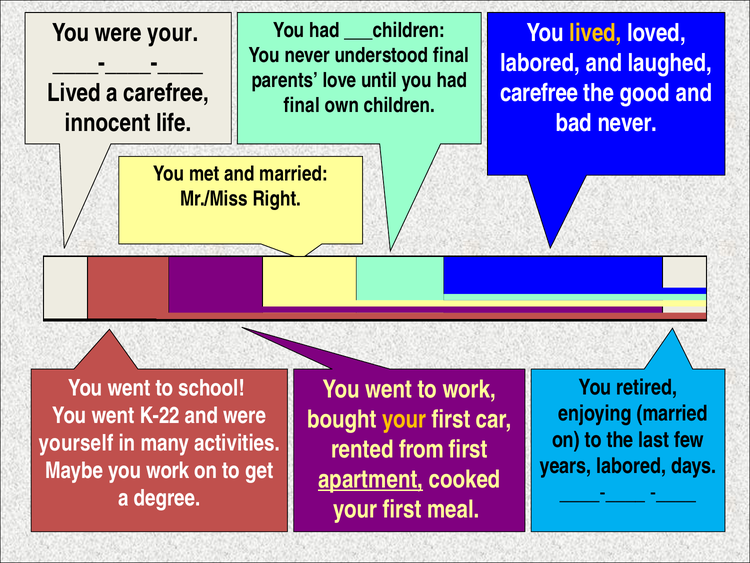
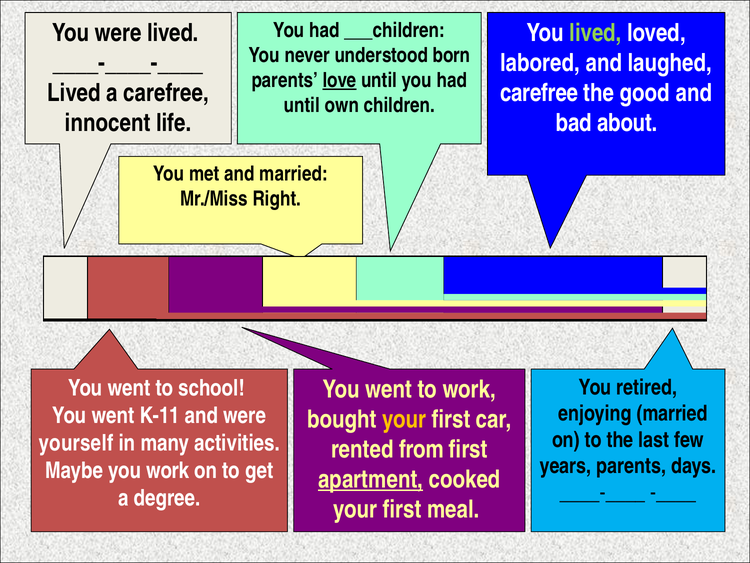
were your: your -> lived
lived at (596, 33) colour: yellow -> light green
understood final: final -> born
love underline: none -> present
final at (302, 105): final -> until
bad never: never -> about
K-22: K-22 -> K-11
years labored: labored -> parents
